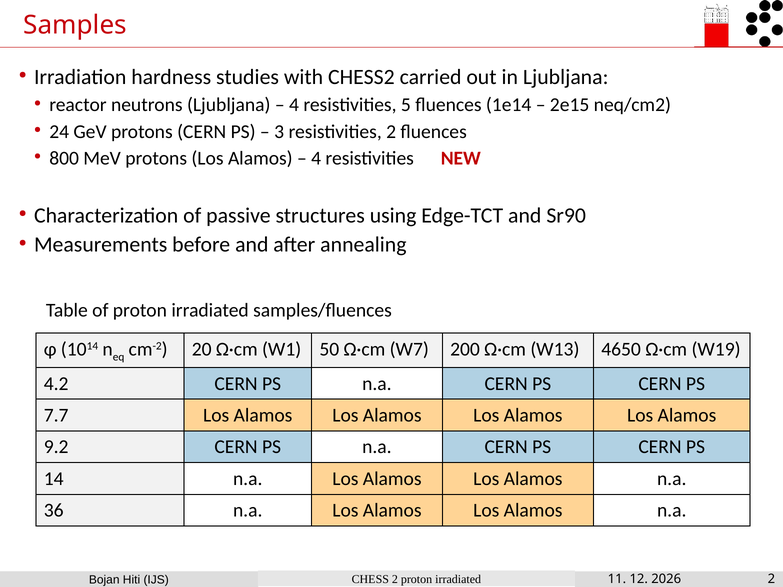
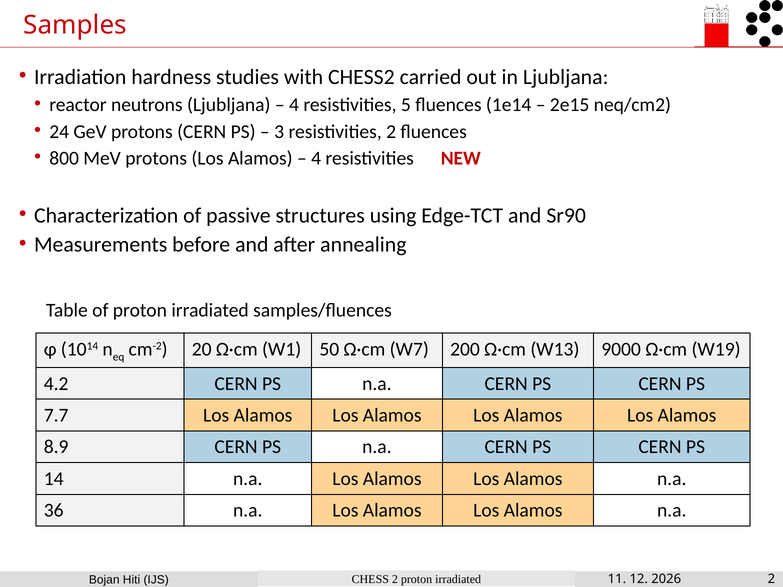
4650: 4650 -> 9000
9.2: 9.2 -> 8.9
